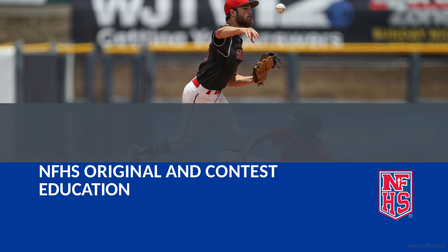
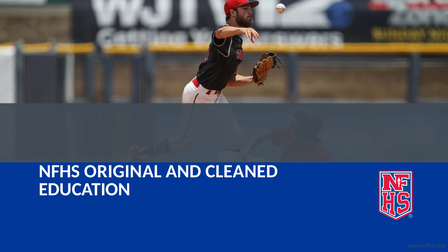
CONTEST: CONTEST -> CLEANED
